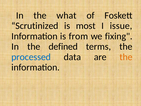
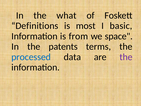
Scrutinized: Scrutinized -> Definitions
issue: issue -> basic
fixing: fixing -> space
defined: defined -> patents
the at (126, 57) colour: orange -> purple
